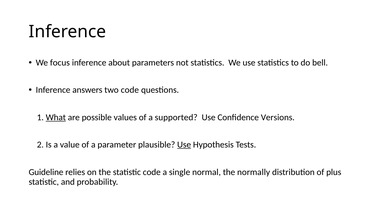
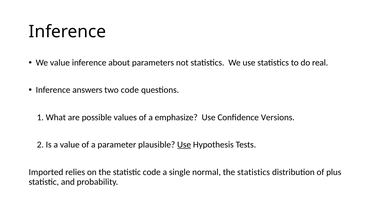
We focus: focus -> value
bell: bell -> real
What underline: present -> none
supported: supported -> emphasize
Guideline: Guideline -> Imported
the normally: normally -> statistics
